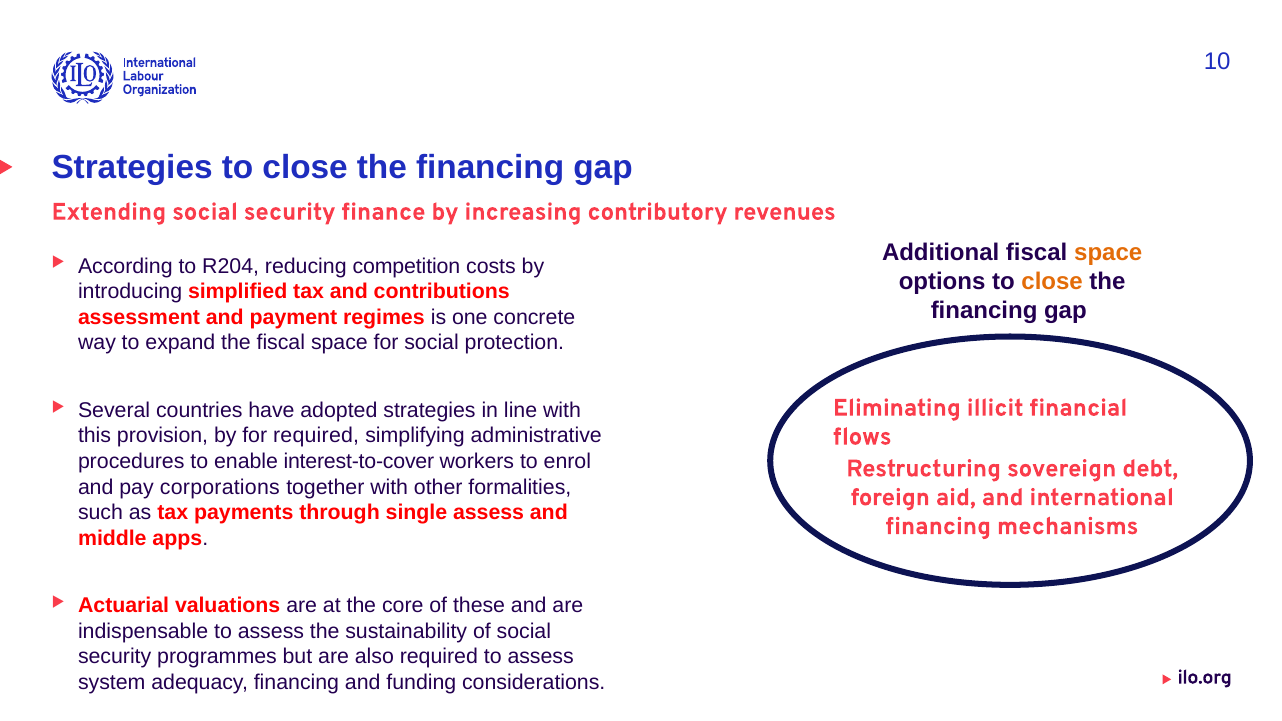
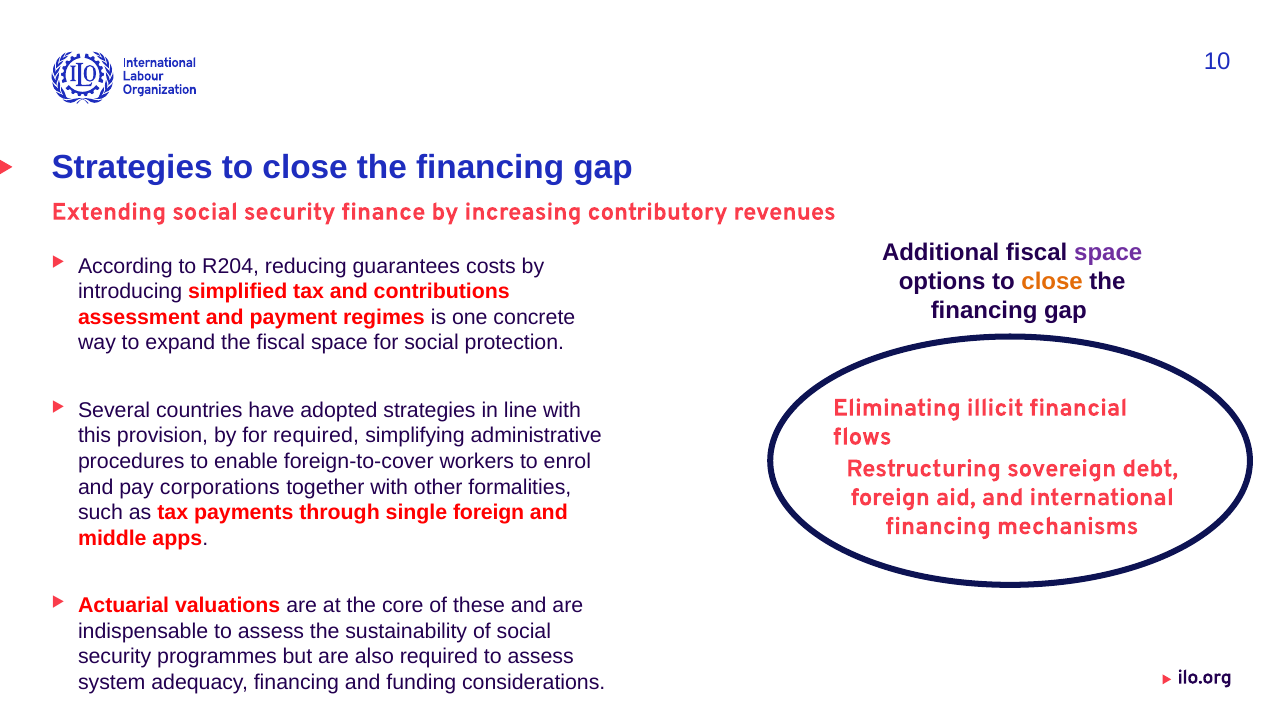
space at (1108, 253) colour: orange -> purple
competition: competition -> guarantees
interest-to-cover: interest-to-cover -> foreign-to-cover
single assess: assess -> foreign
